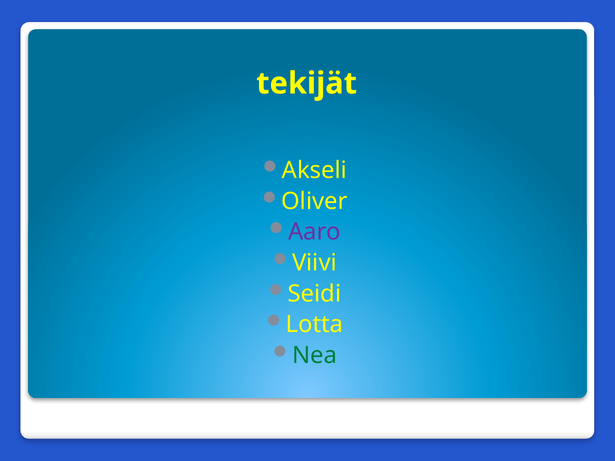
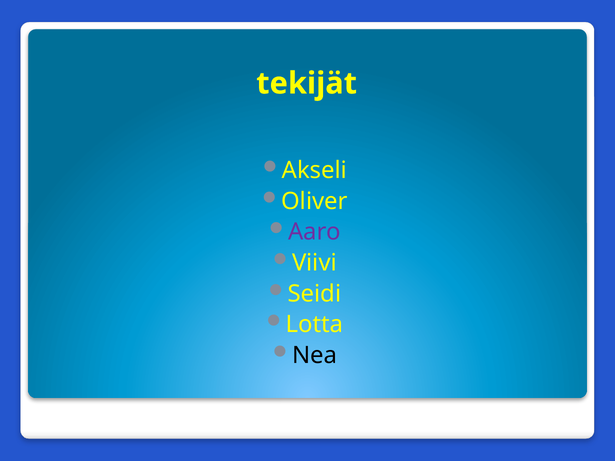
Nea colour: green -> black
